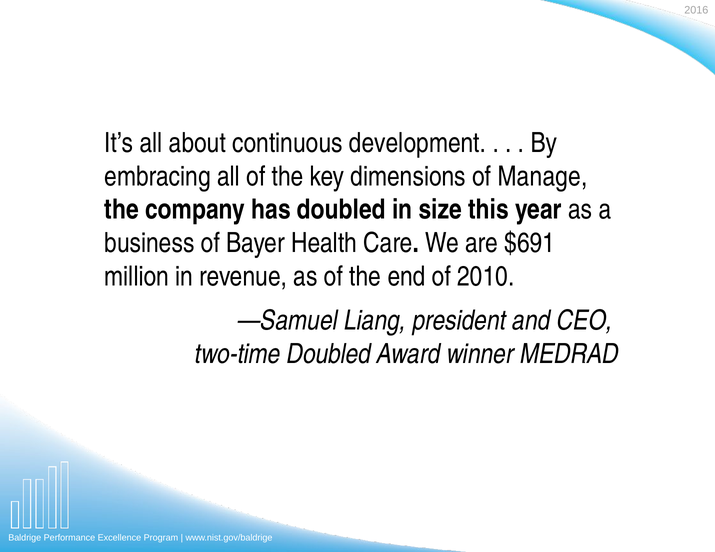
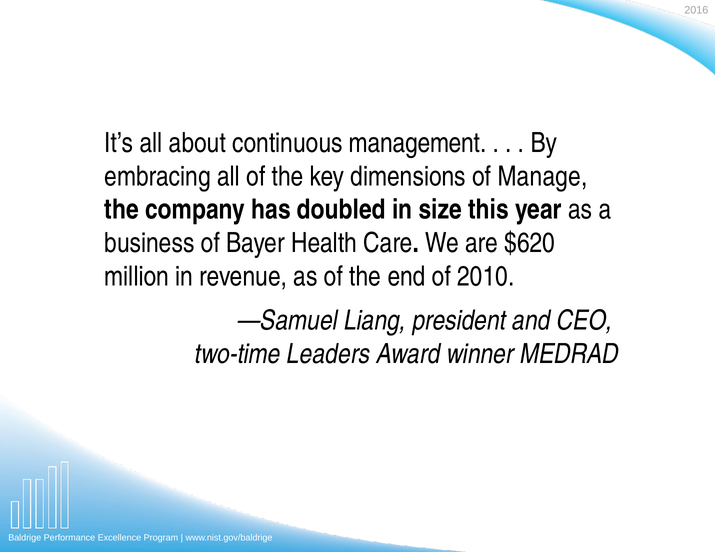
development: development -> management
$691: $691 -> $620
two-time Doubled: Doubled -> Leaders
